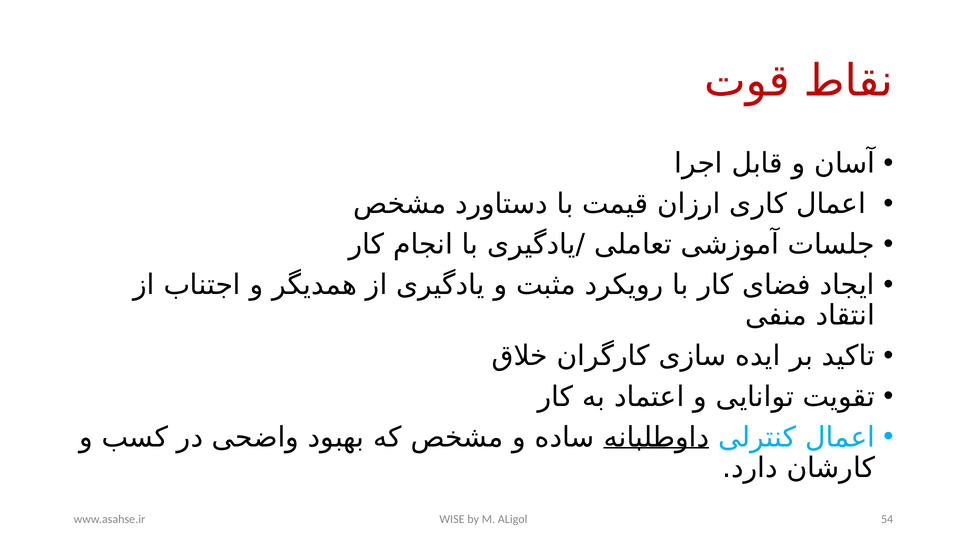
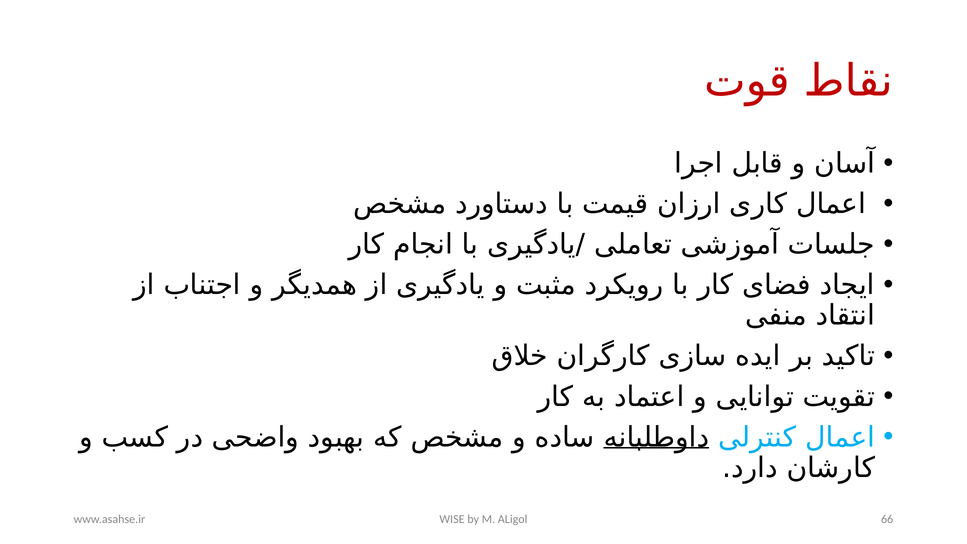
54: 54 -> 66
